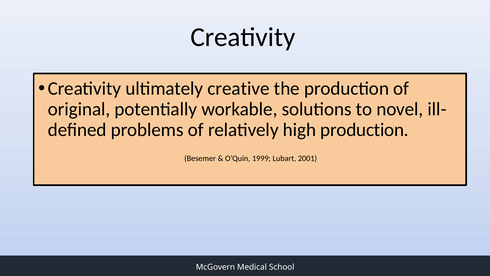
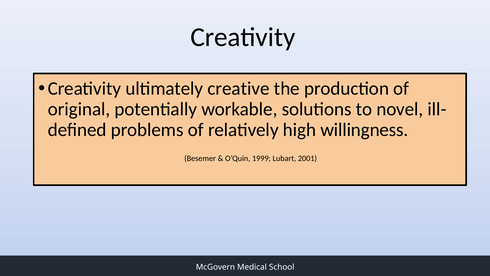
high production: production -> willingness
